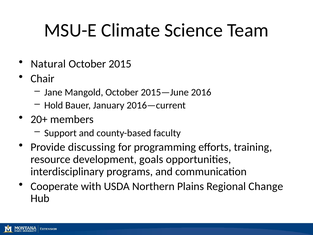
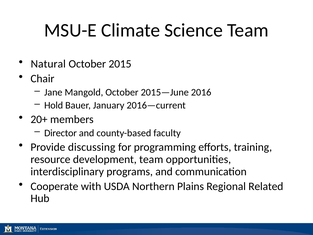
Support: Support -> Director
development goals: goals -> team
Change: Change -> Related
